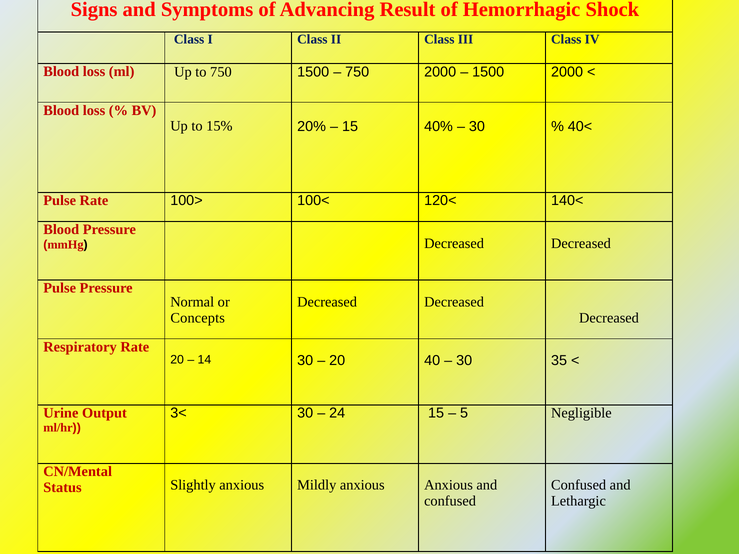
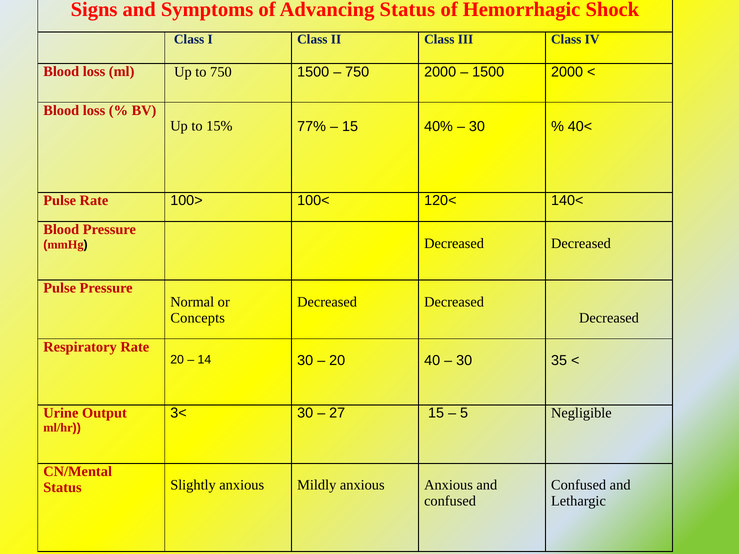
Advancing Result: Result -> Status
20%: 20% -> 77%
24: 24 -> 27
